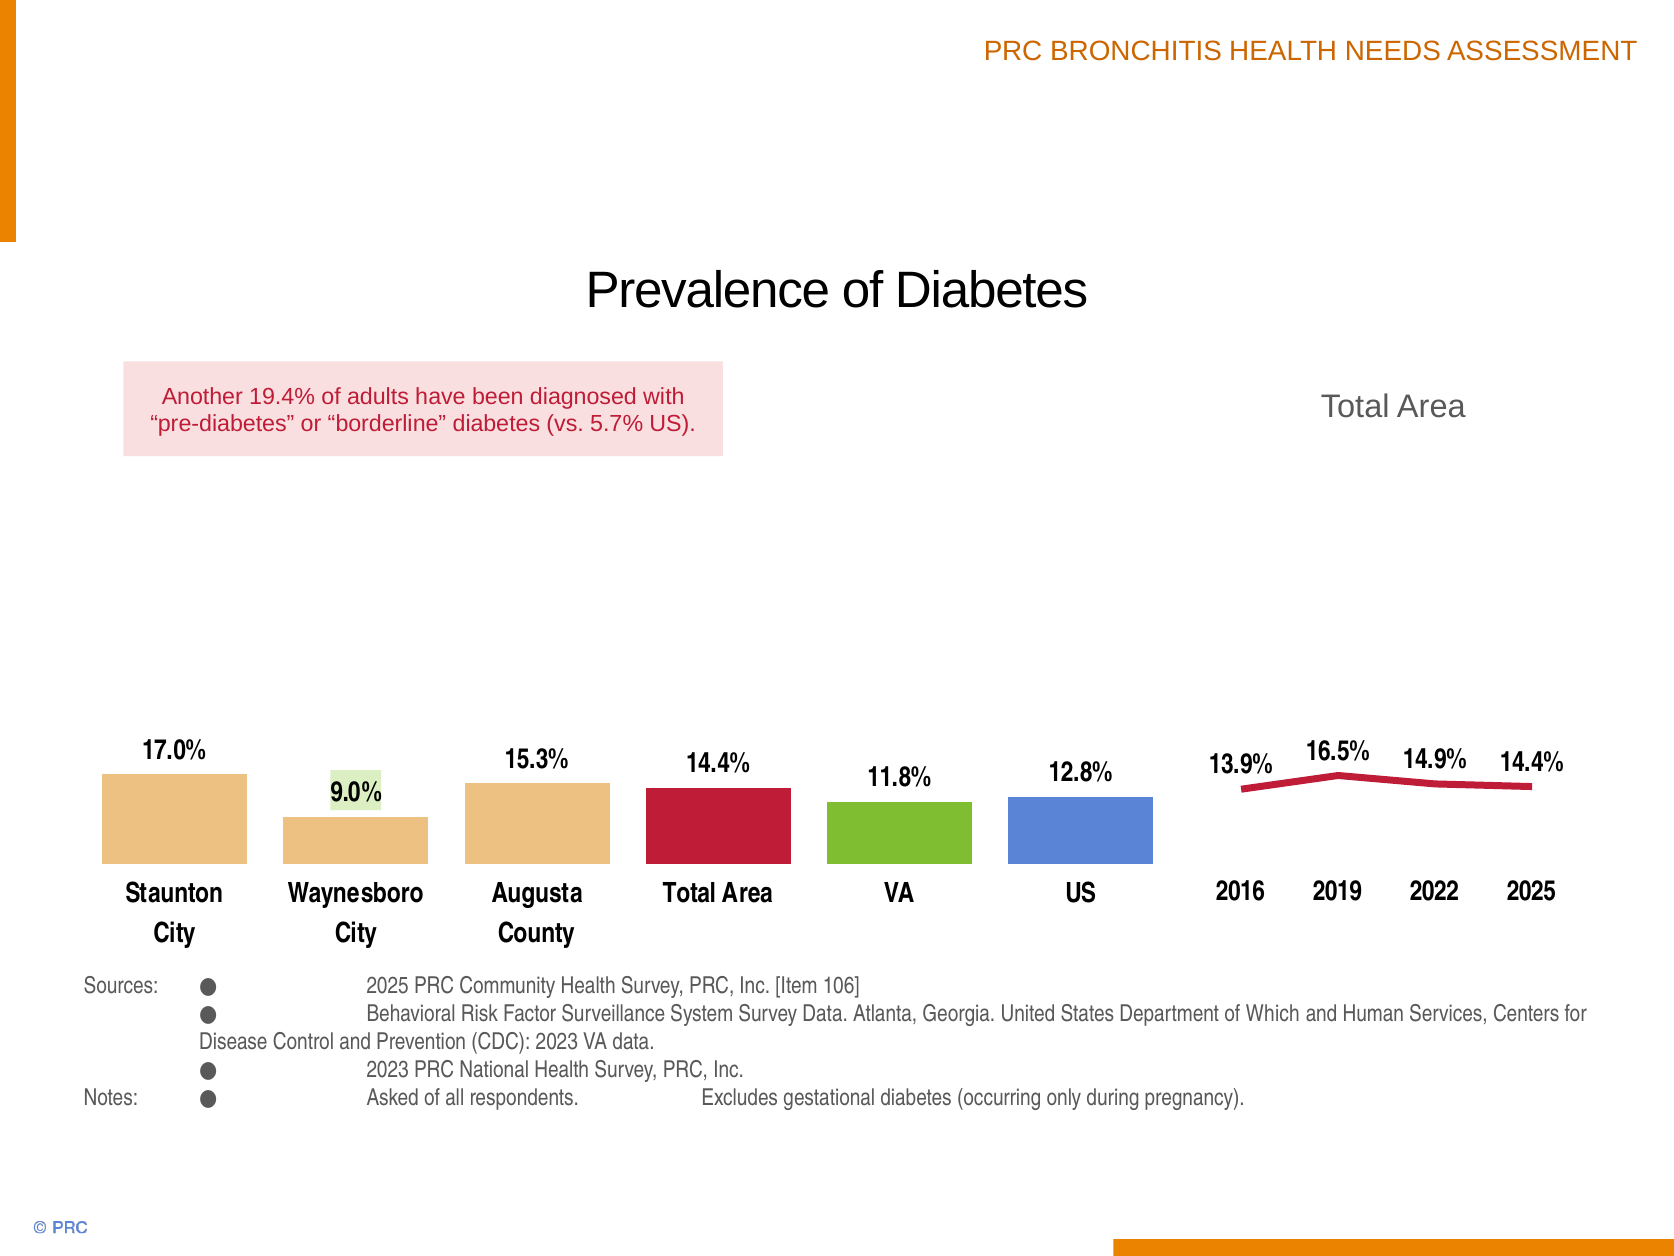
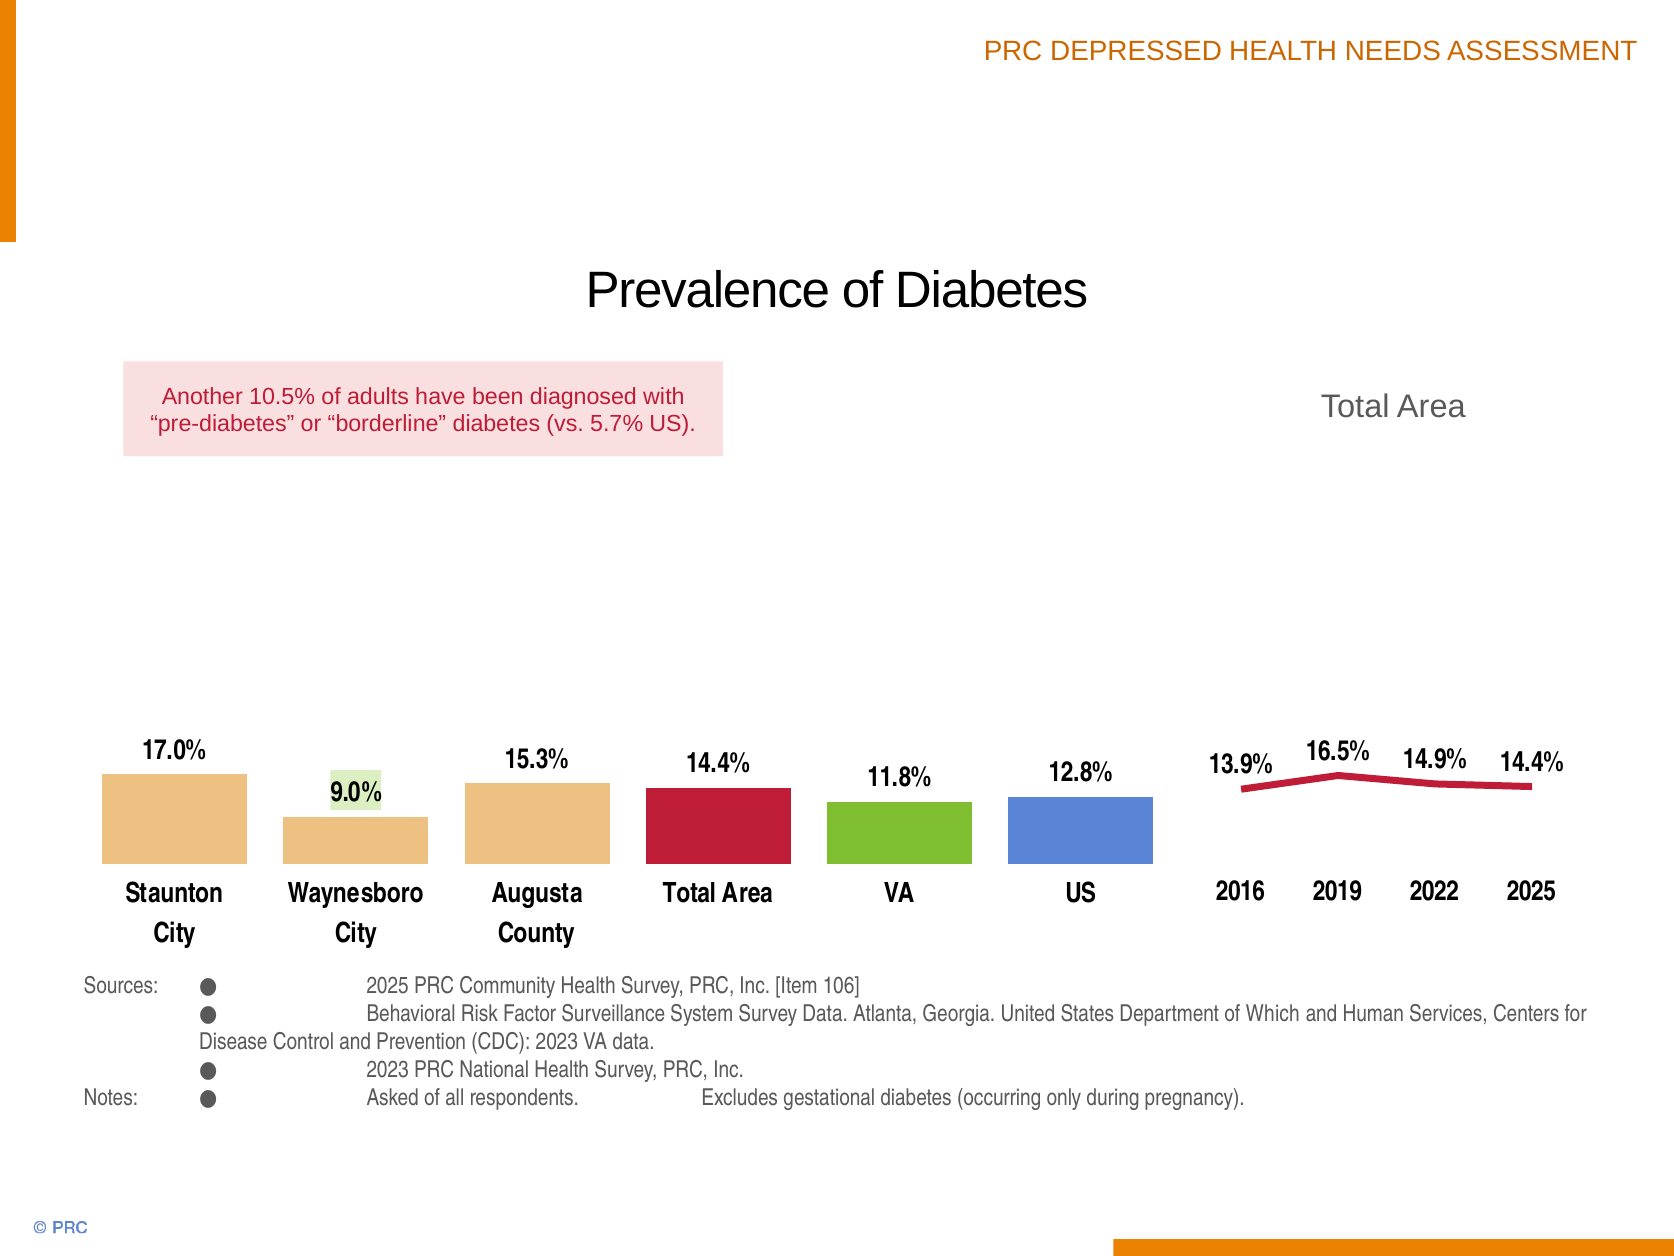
BRONCHITIS: BRONCHITIS -> DEPRESSED
19.4%: 19.4% -> 10.5%
